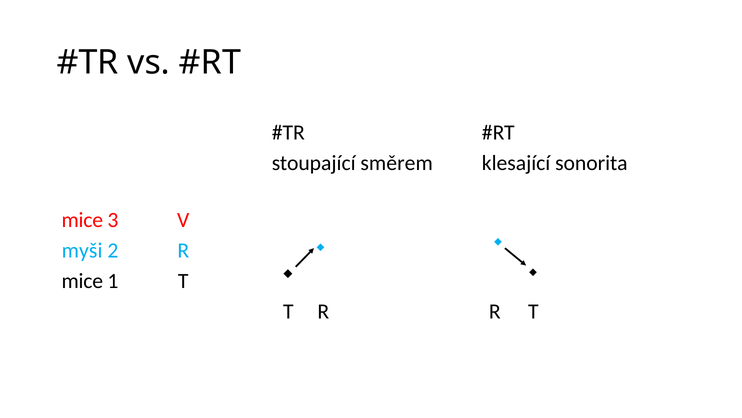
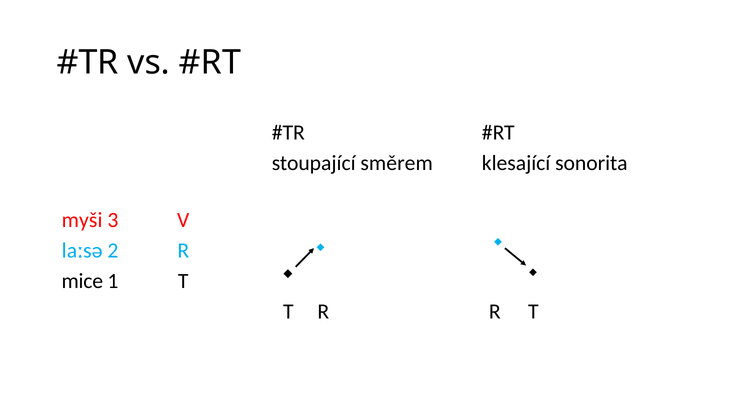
mice at (82, 220): mice -> myši
myši: myši -> laːsə
